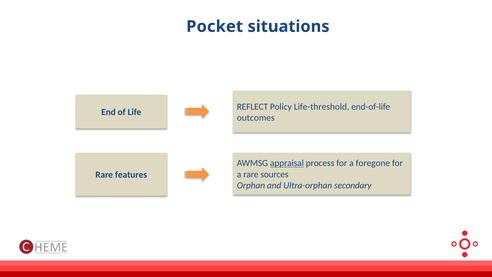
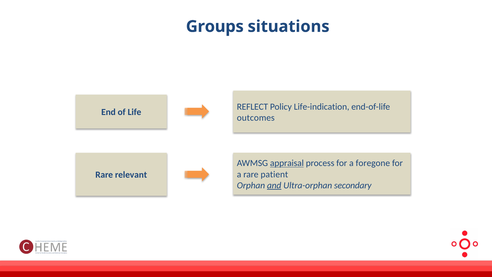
Pocket: Pocket -> Groups
Life-threshold: Life-threshold -> Life-indication
sources: sources -> patient
features: features -> relevant
and underline: none -> present
